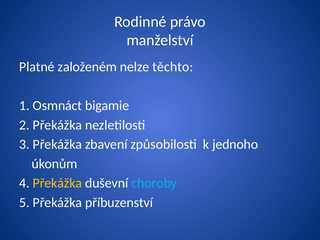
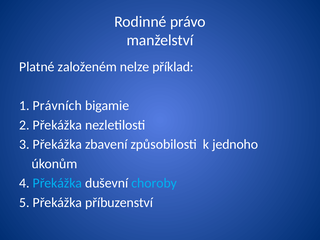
těchto: těchto -> příklad
Osmnáct: Osmnáct -> Právních
Překážka at (57, 183) colour: yellow -> light blue
